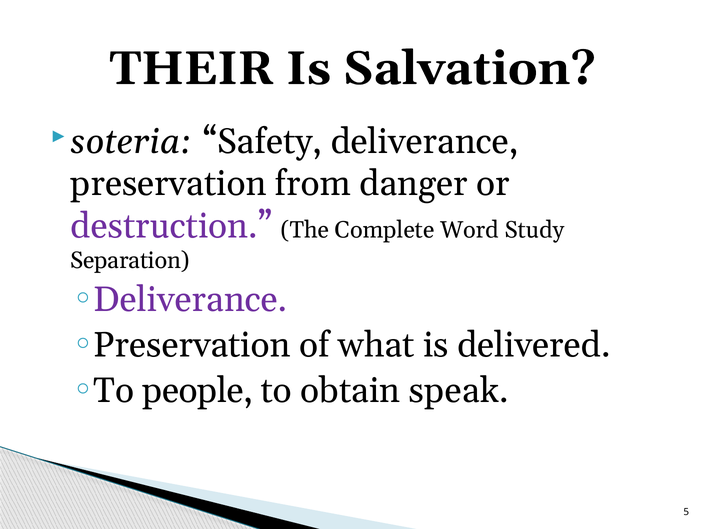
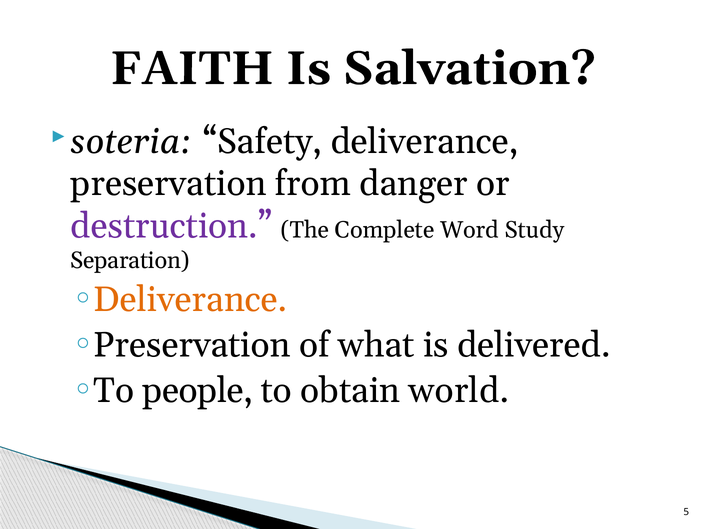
THEIR: THEIR -> FAITH
Deliverance at (190, 300) colour: purple -> orange
speak: speak -> world
